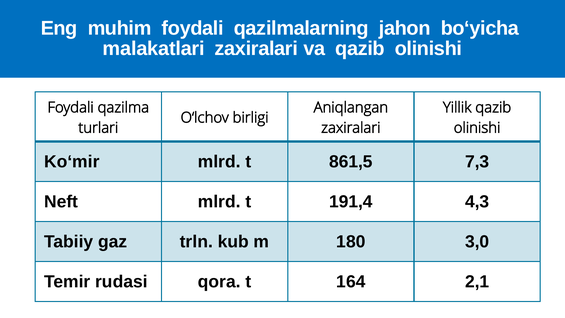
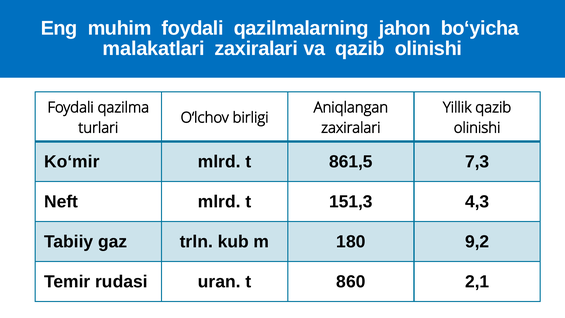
191,4: 191,4 -> 151,3
3,0: 3,0 -> 9,2
qora: qora -> uran
164: 164 -> 860
